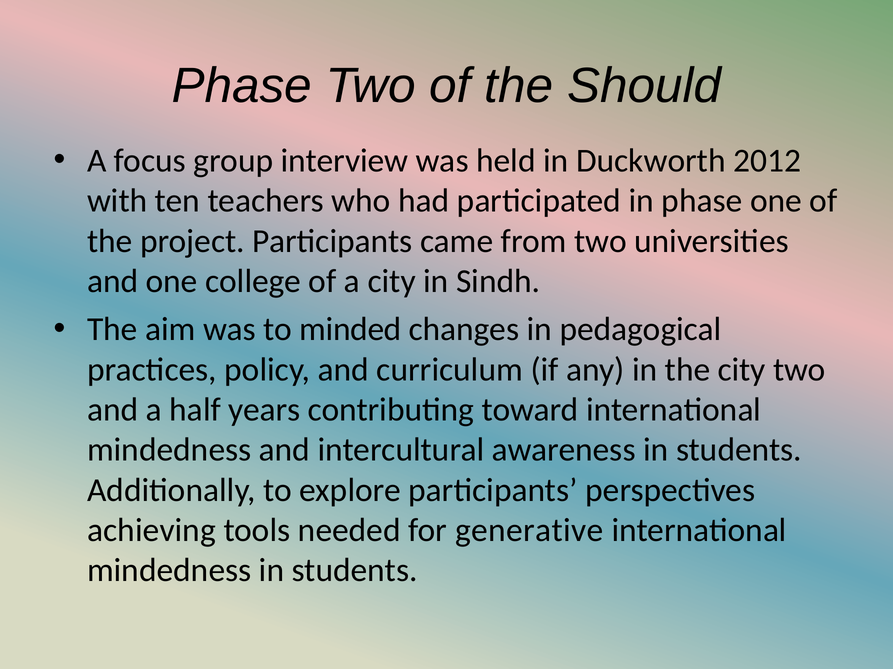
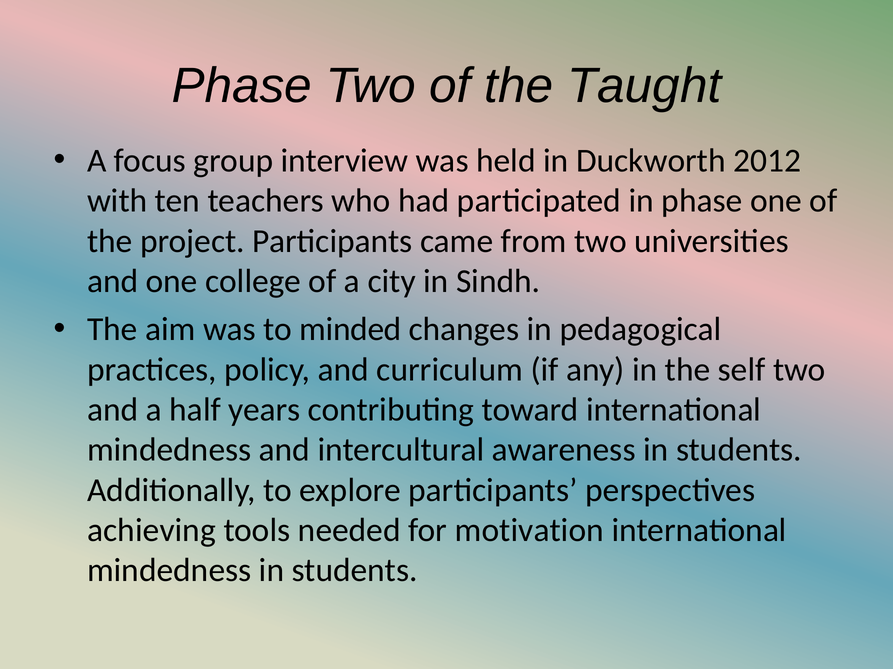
Should: Should -> Taught
the city: city -> self
generative: generative -> motivation
